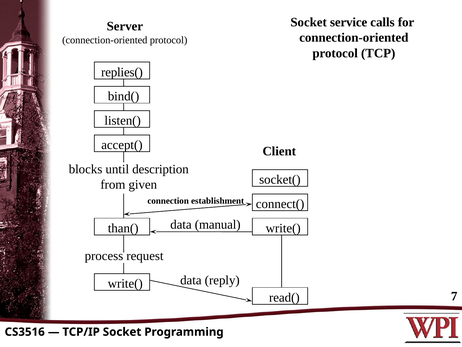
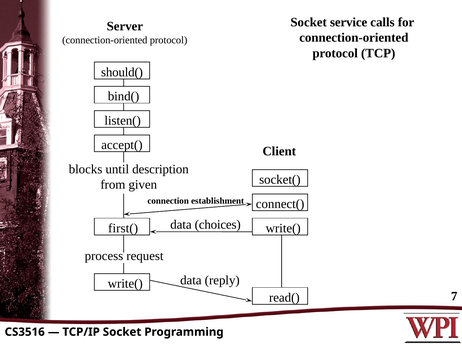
replies(: replies( -> should(
manual: manual -> choices
than(: than( -> first(
